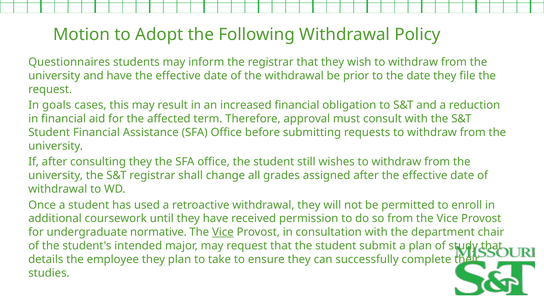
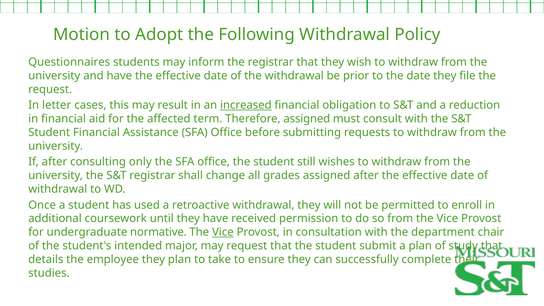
goals: goals -> letter
increased underline: none -> present
Therefore approval: approval -> assigned
consulting they: they -> only
